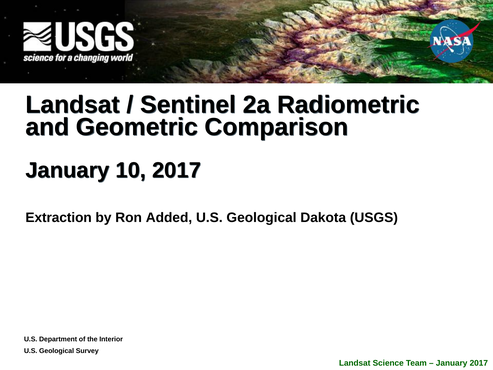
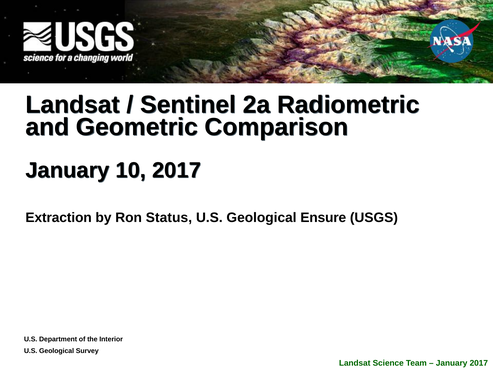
Added: Added -> Status
Dakota: Dakota -> Ensure
